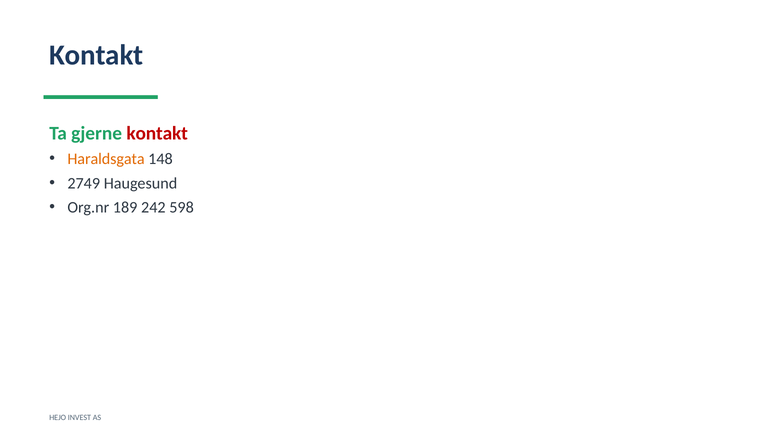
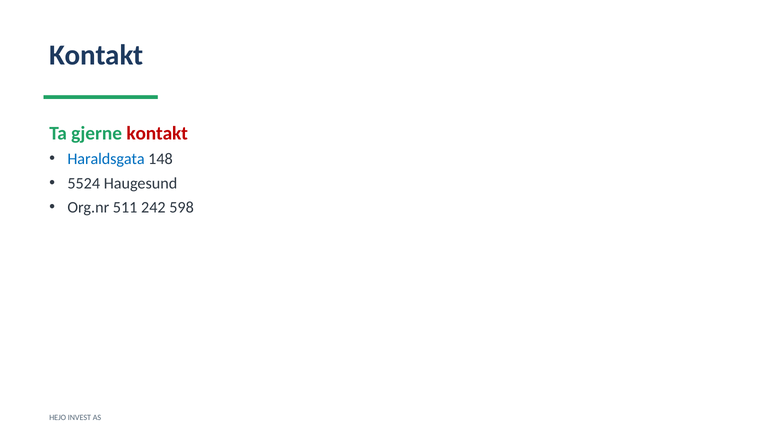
Haraldsgata colour: orange -> blue
2749: 2749 -> 5524
189: 189 -> 511
